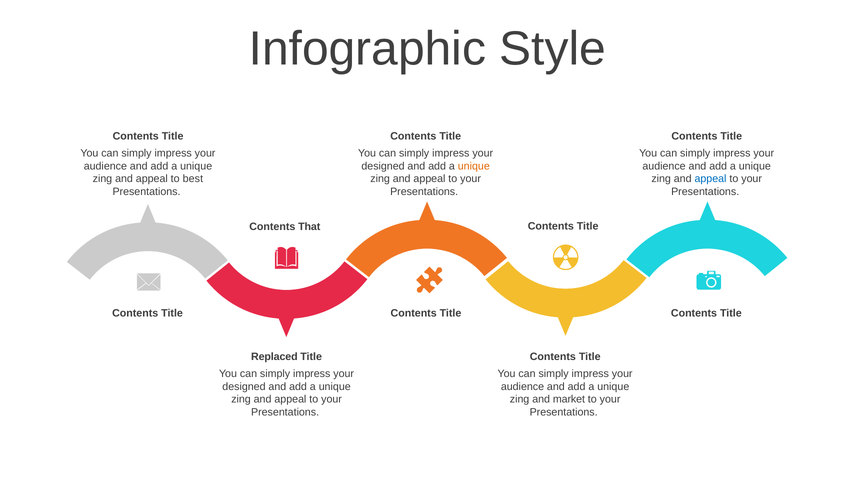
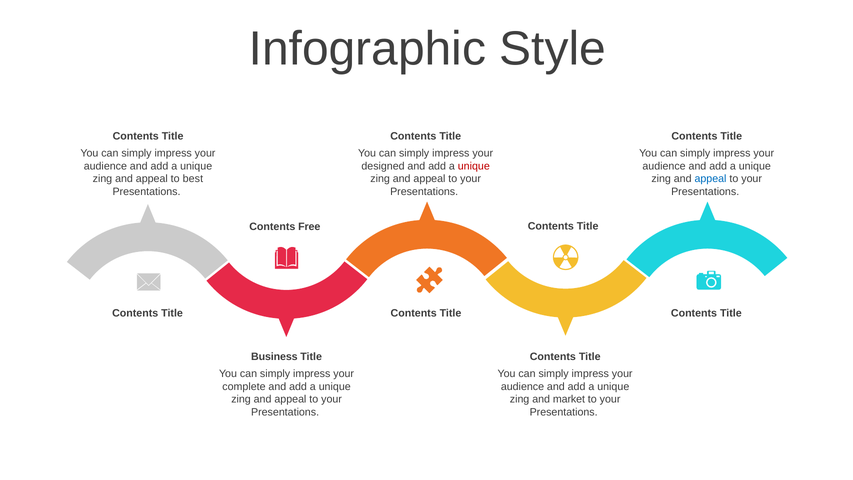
unique at (474, 166) colour: orange -> red
That: That -> Free
Replaced: Replaced -> Business
designed at (244, 386): designed -> complete
